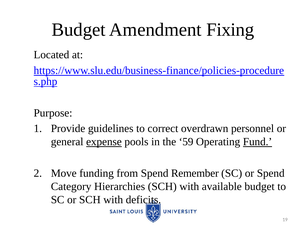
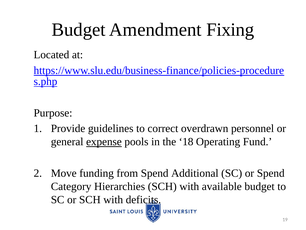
59: 59 -> 18
Fund underline: present -> none
Remember: Remember -> Additional
